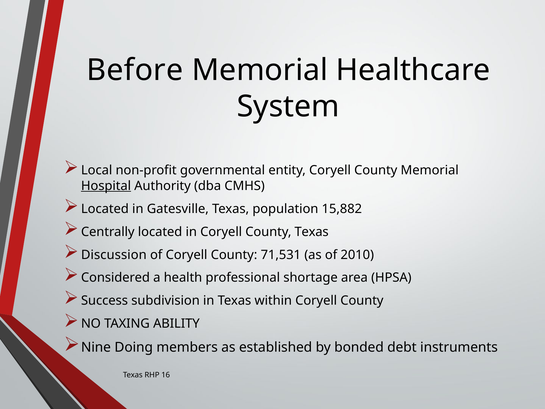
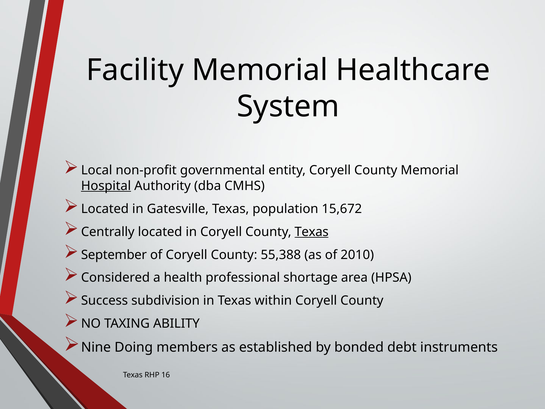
Before: Before -> Facility
15,882: 15,882 -> 15,672
Texas at (312, 232) underline: none -> present
Discussion: Discussion -> September
71,531: 71,531 -> 55,388
